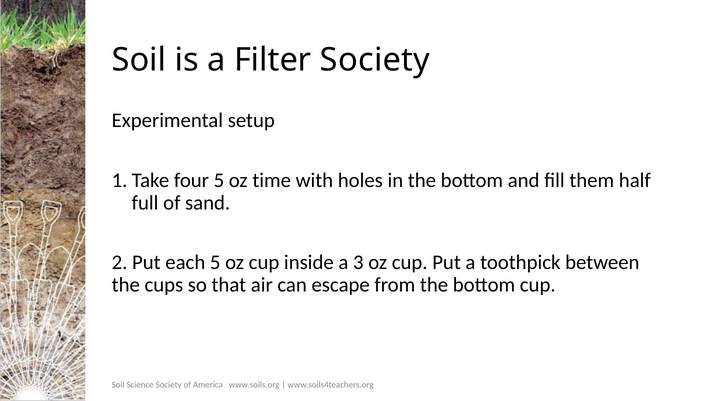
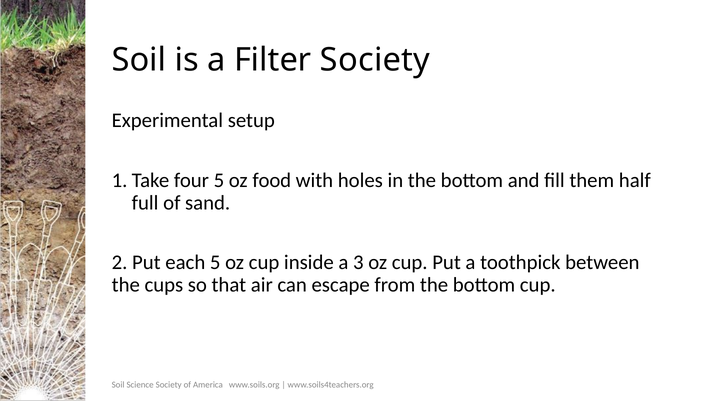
time: time -> food
